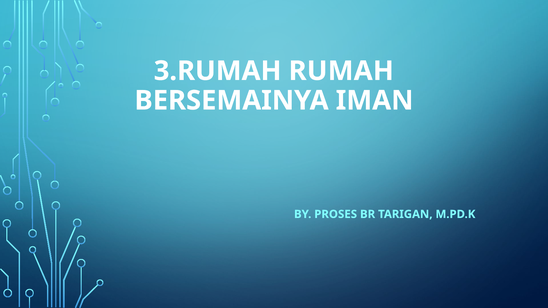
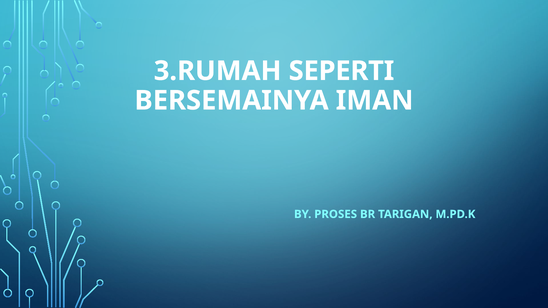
RUMAH: RUMAH -> SEPERTI
